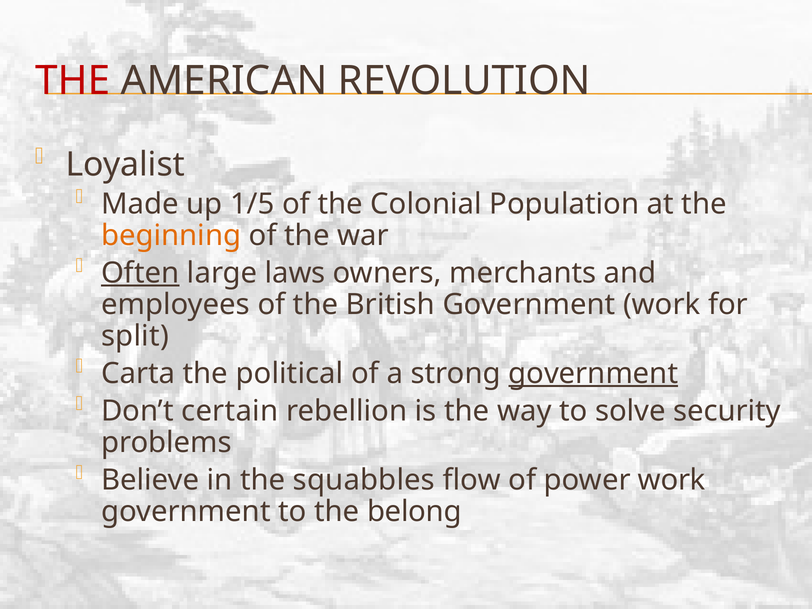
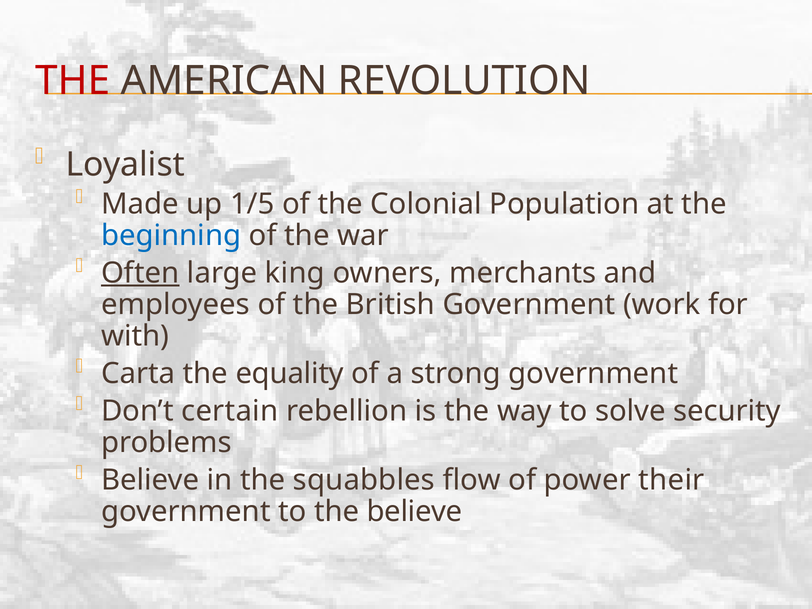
beginning colour: orange -> blue
laws: laws -> king
split: split -> with
political: political -> equality
government at (593, 374) underline: present -> none
power work: work -> their
the belong: belong -> believe
